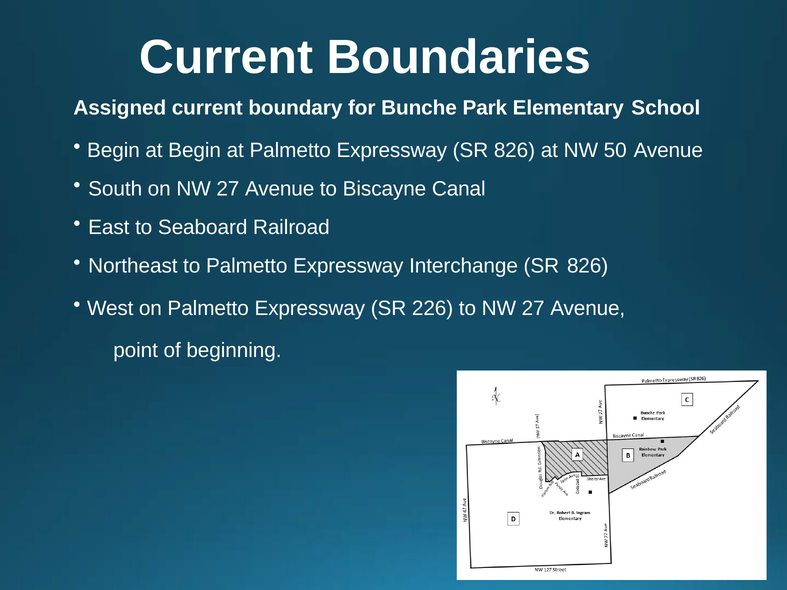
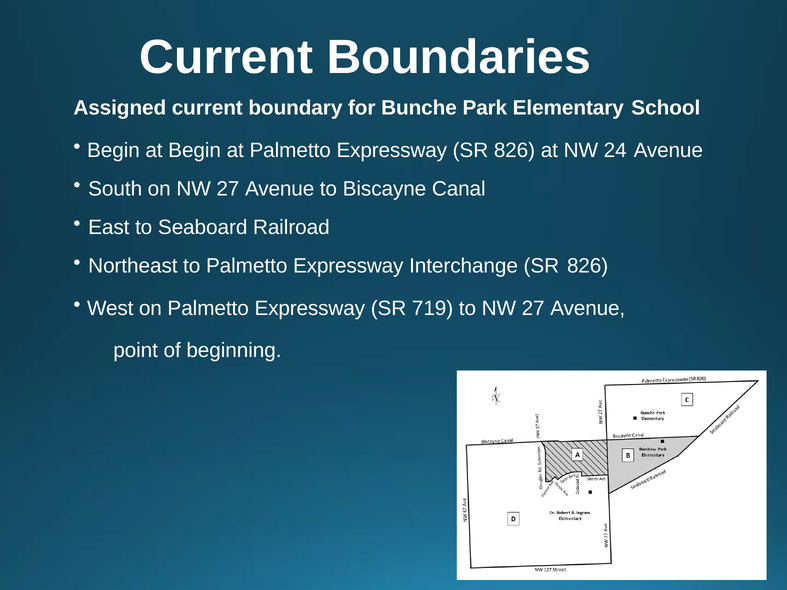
50: 50 -> 24
226: 226 -> 719
